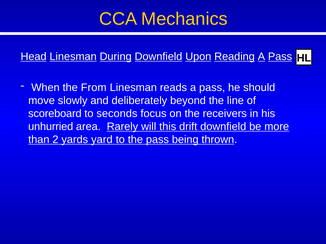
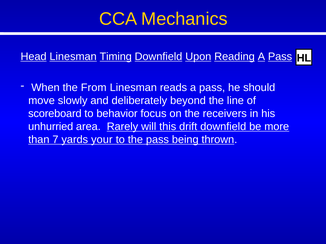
During: During -> Timing
seconds: seconds -> behavior
2: 2 -> 7
yard: yard -> your
